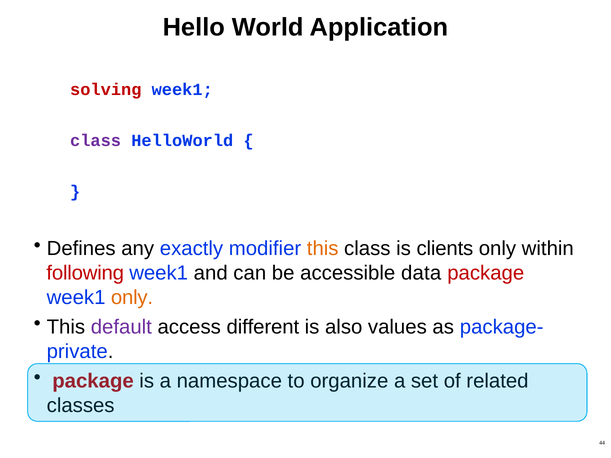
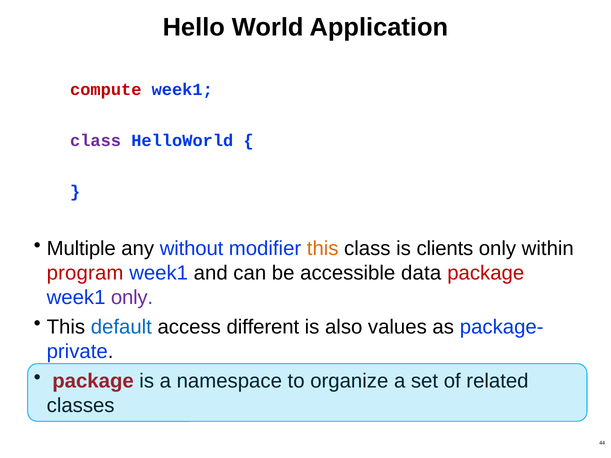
solving: solving -> compute
Defines: Defines -> Multiple
exactly: exactly -> without
following: following -> program
only at (132, 298) colour: orange -> purple
default colour: purple -> blue
